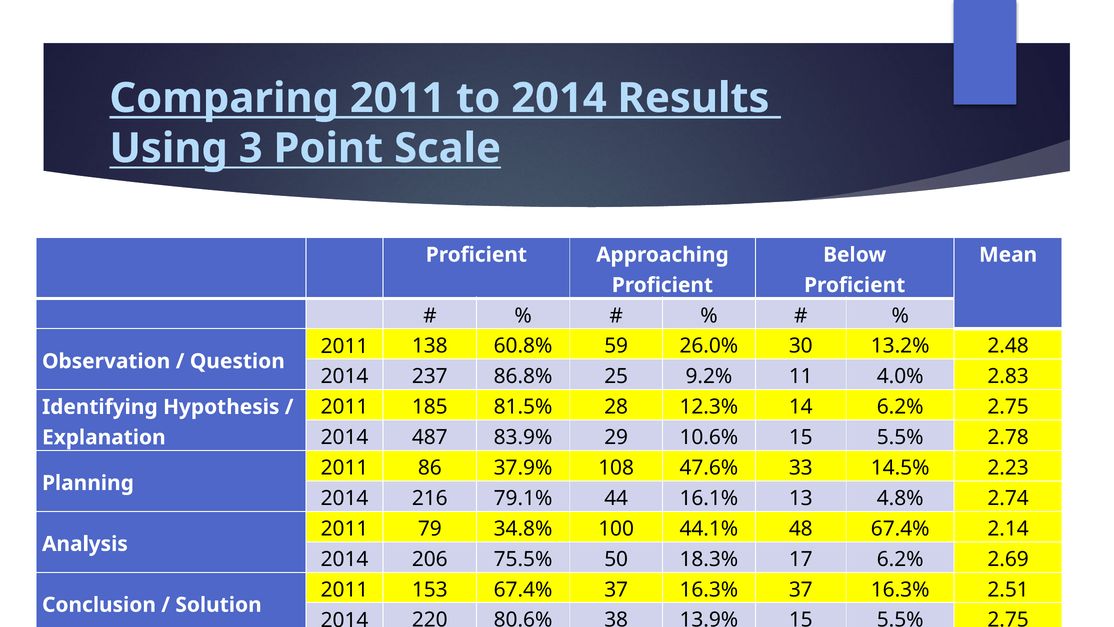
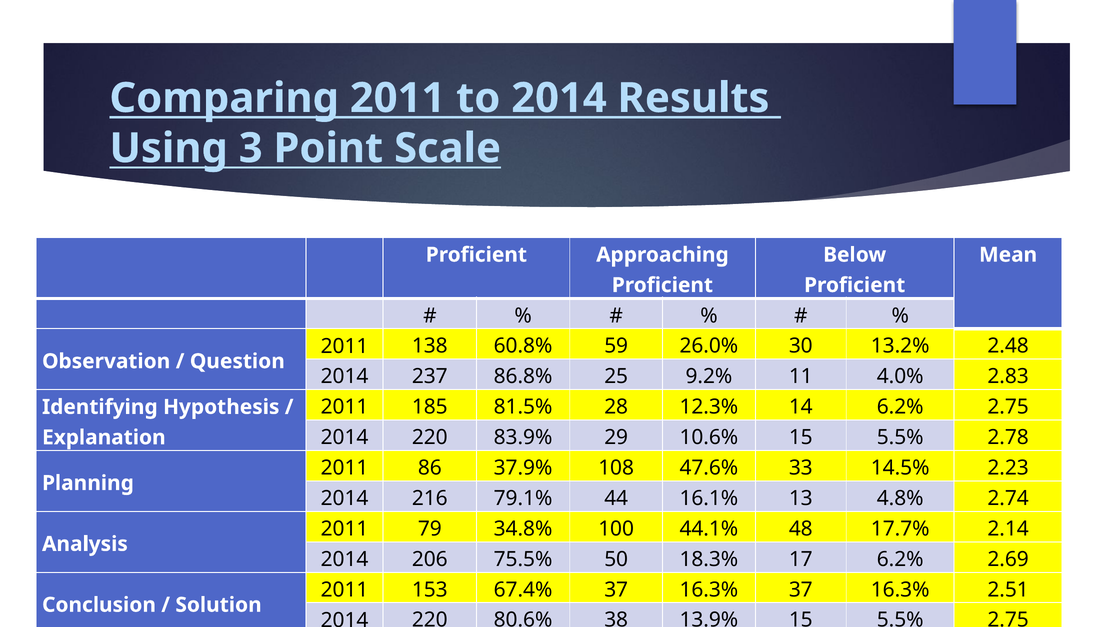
487 at (430, 437): 487 -> 220
48 67.4%: 67.4% -> 17.7%
